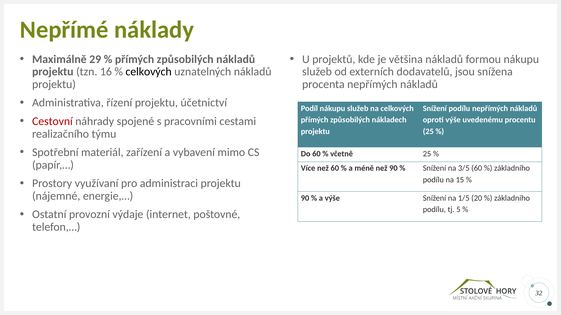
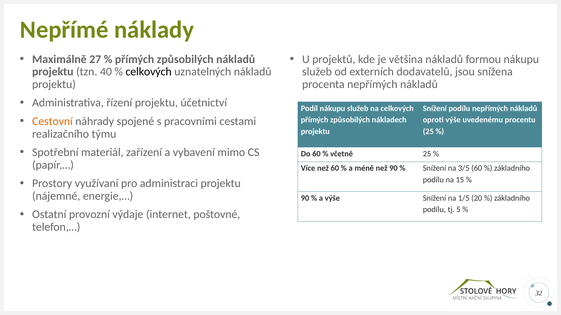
29: 29 -> 27
16: 16 -> 40
Cestovní colour: red -> orange
